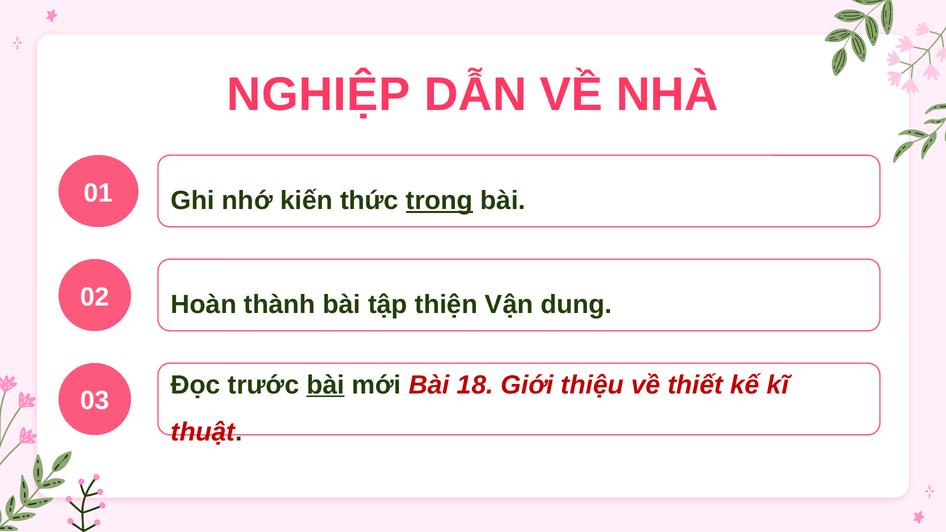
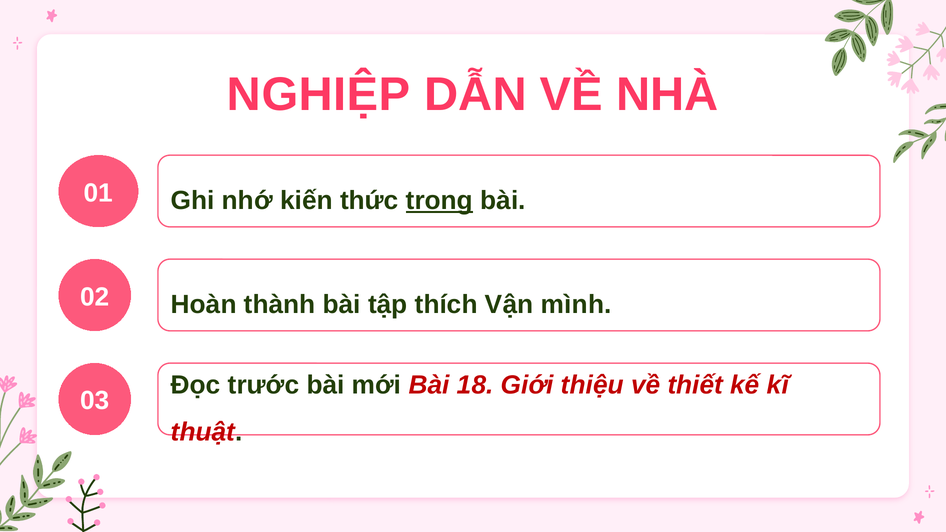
thiện: thiện -> thích
dung: dung -> mình
bài at (325, 385) underline: present -> none
